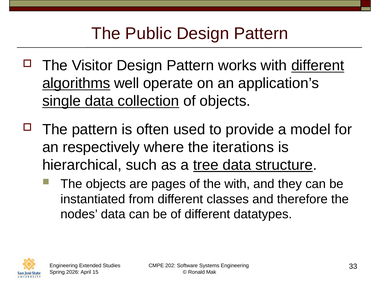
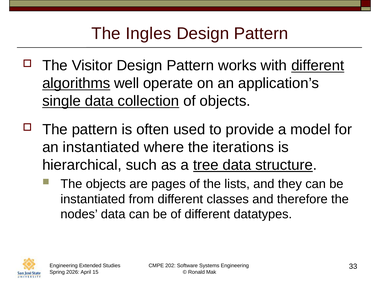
Public: Public -> Ingles
an respectively: respectively -> instantiated
the with: with -> lists
